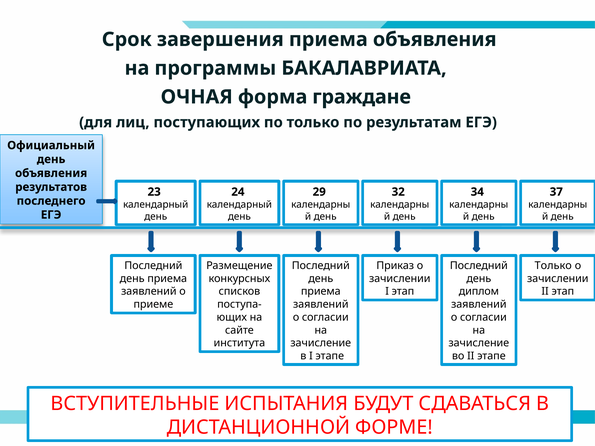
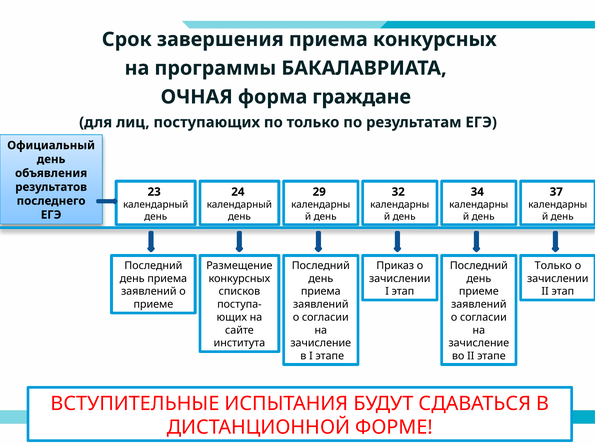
приема объявления: объявления -> конкурсных
диплом at (479, 292): диплом -> приеме
